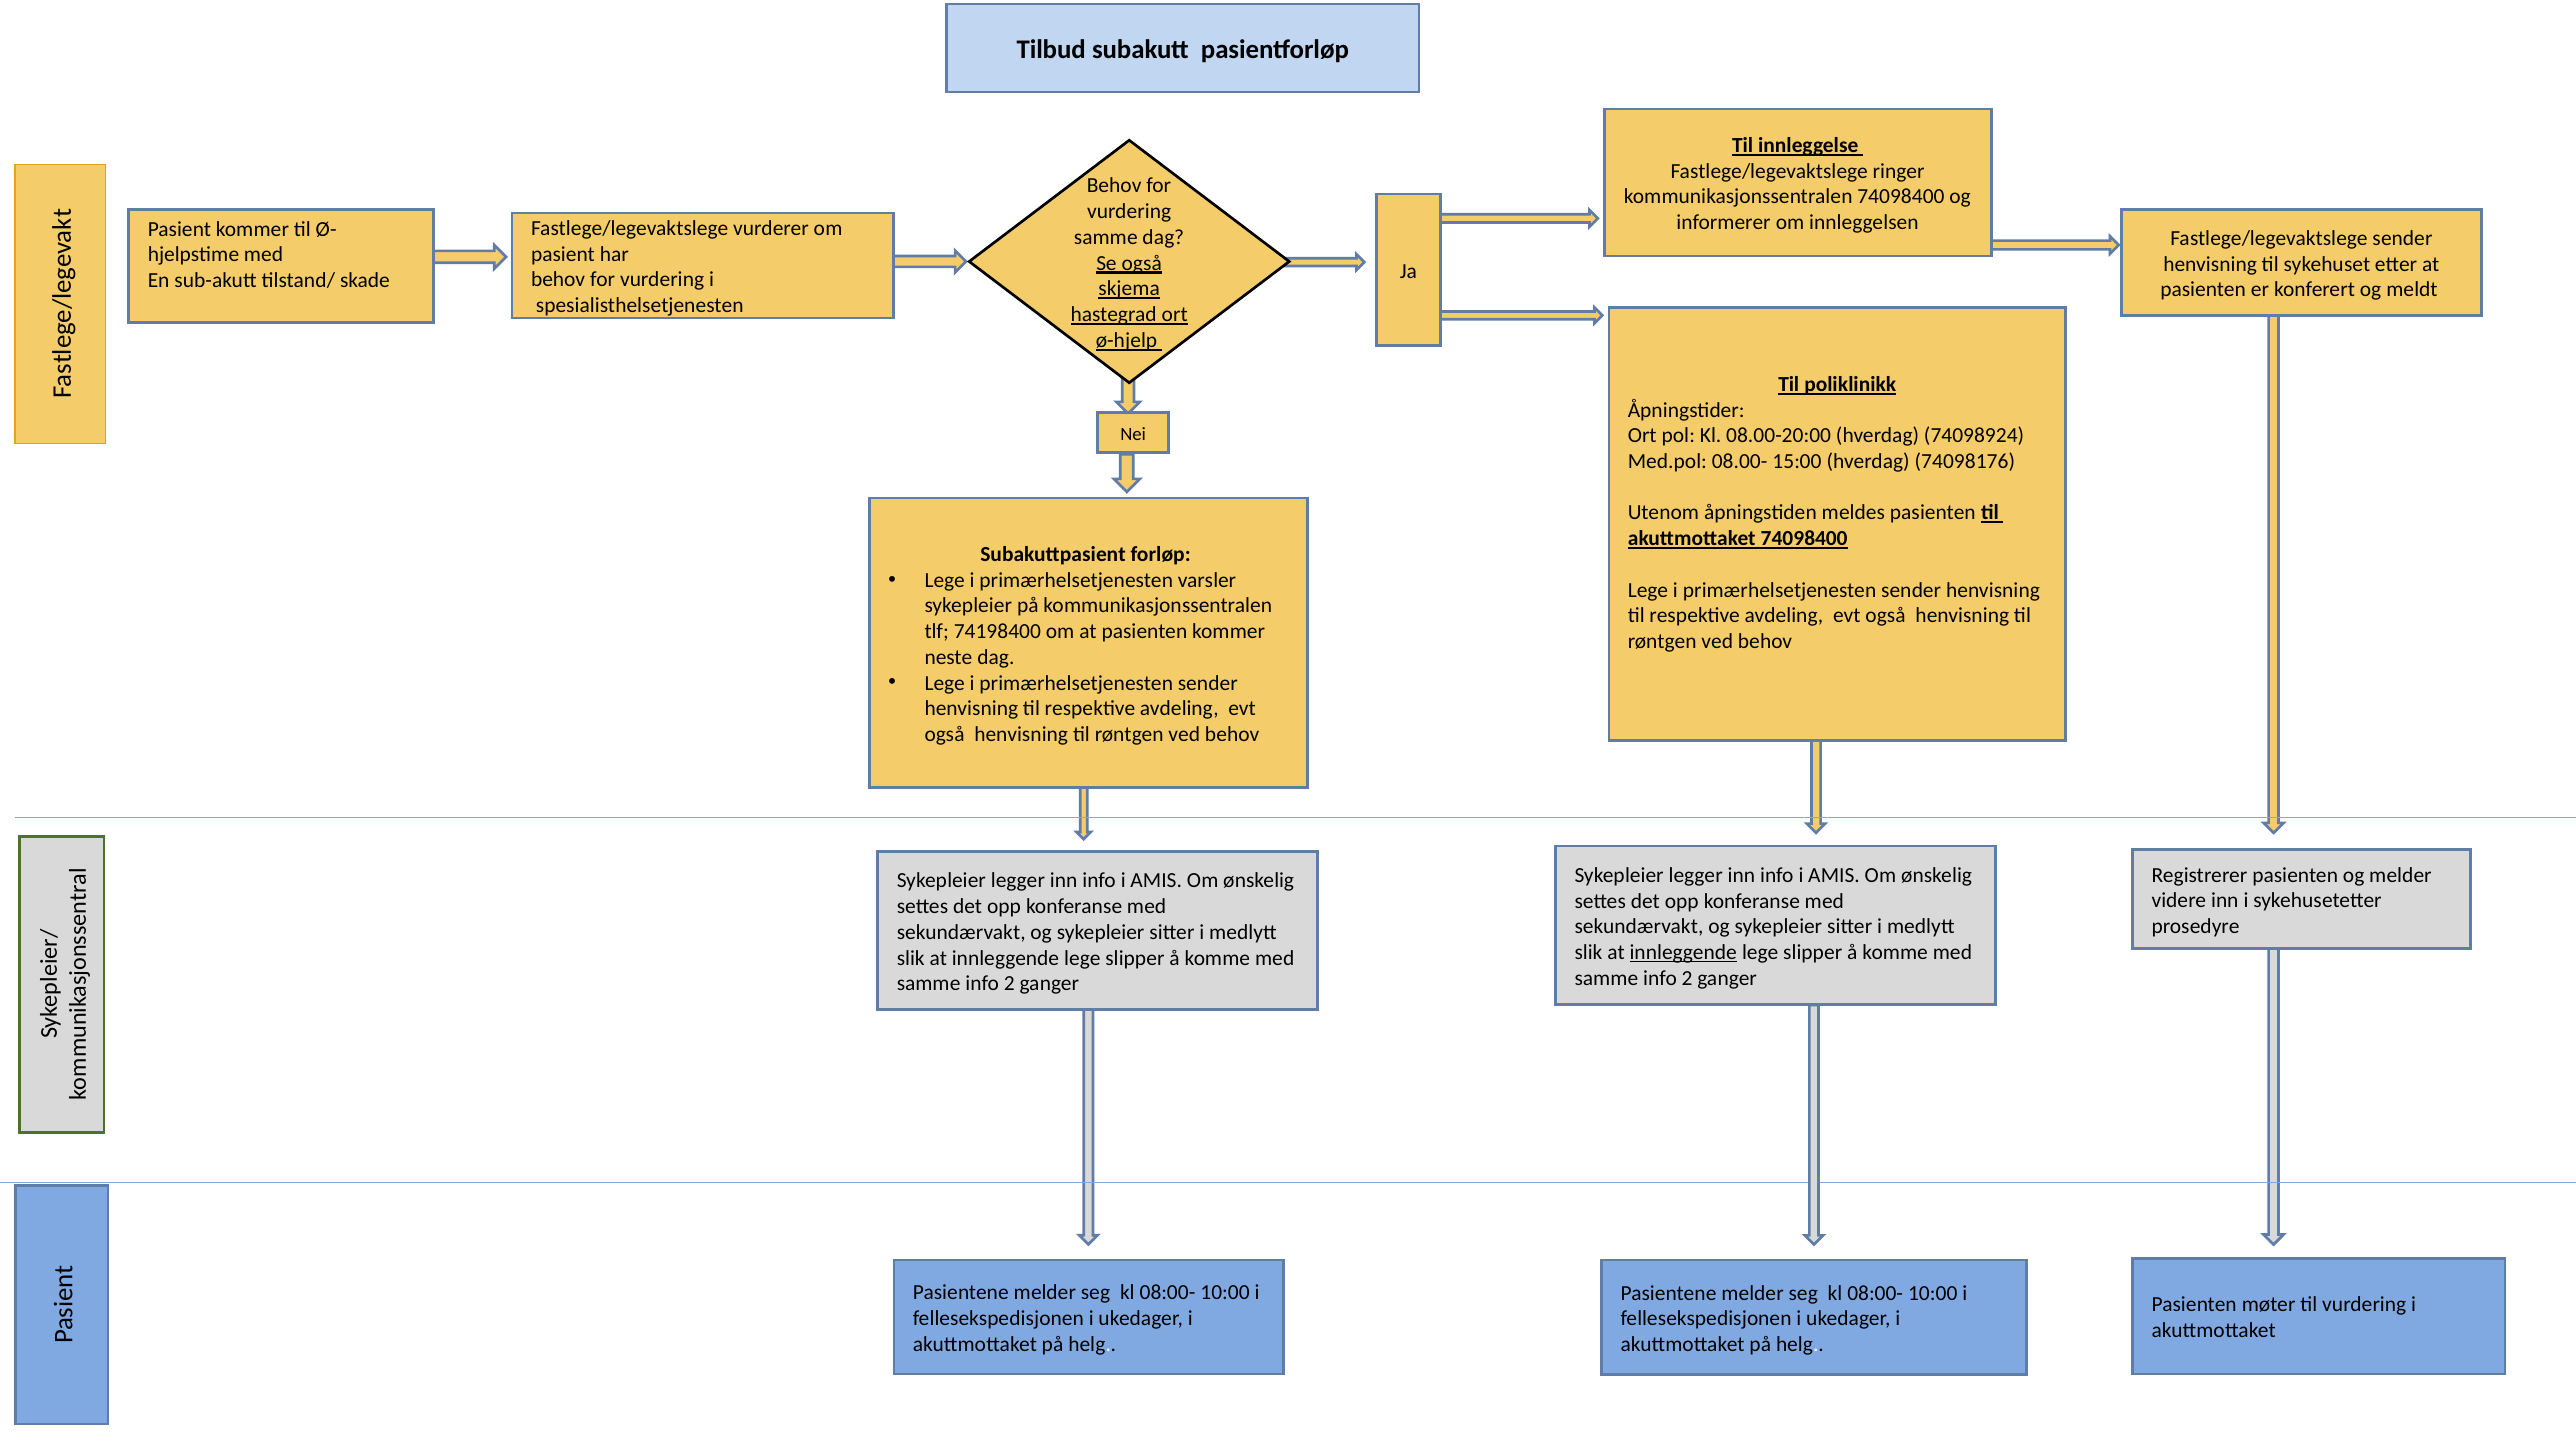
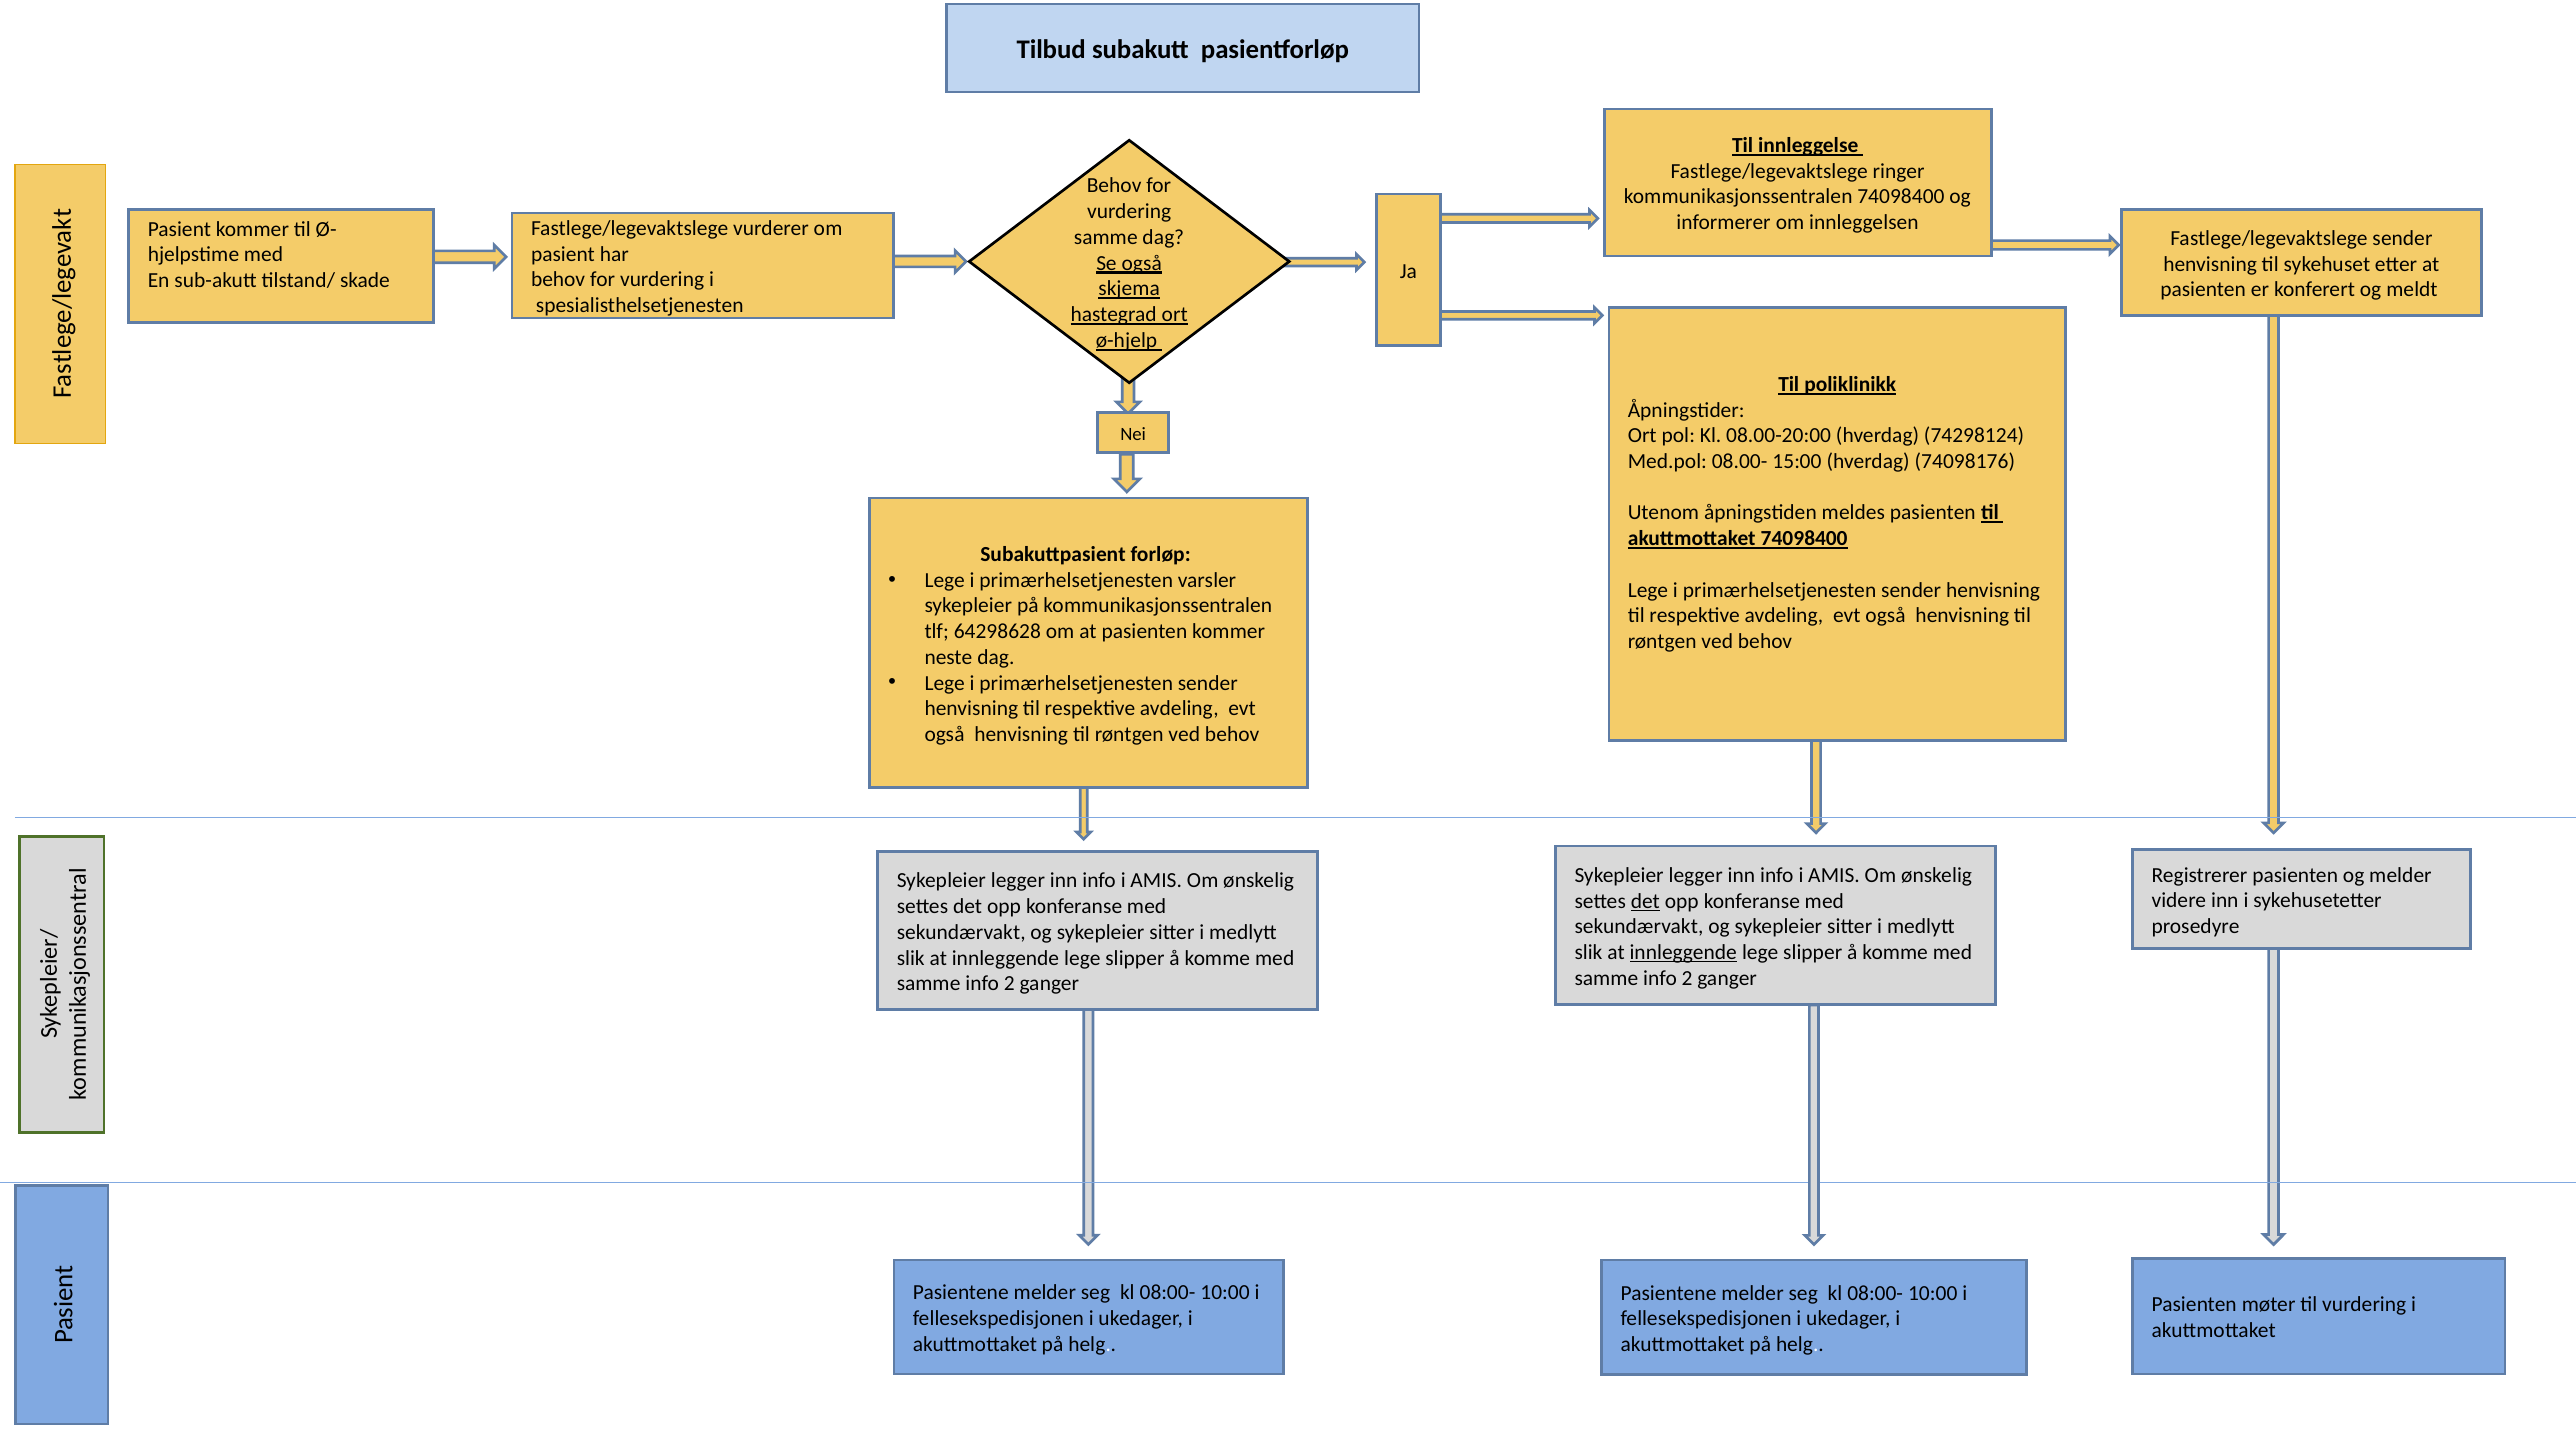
74098924: 74098924 -> 74298124
74198400: 74198400 -> 64298628
det at (1645, 901) underline: none -> present
